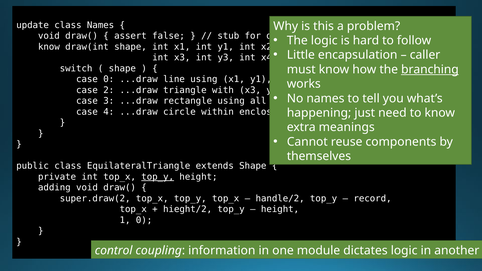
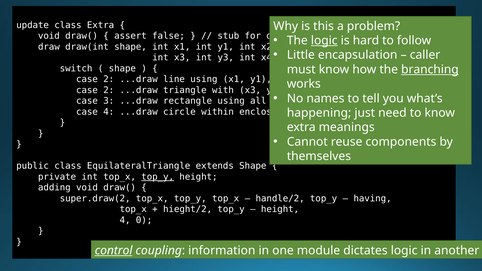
class Names: Names -> Extra
logic at (324, 41) underline: none -> present
know at (49, 47): know -> draw
0 at (109, 79): 0 -> 2
record: record -> having
1 at (125, 220): 1 -> 4
control underline: none -> present
